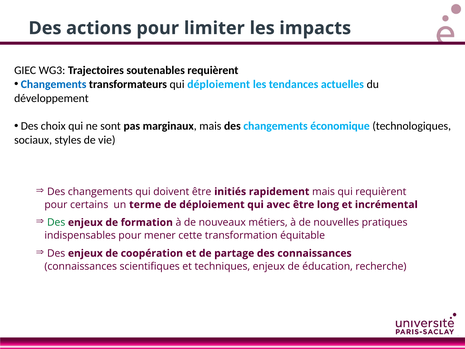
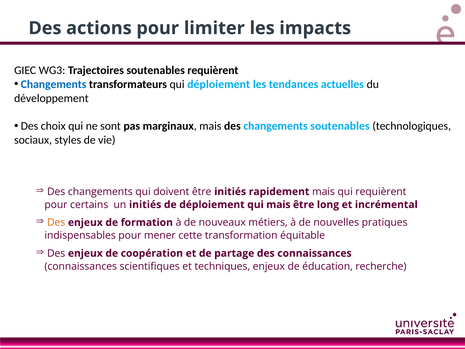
changements économique: économique -> soutenables
un terme: terme -> initiés
qui avec: avec -> mais
Des at (56, 222) colour: green -> orange
